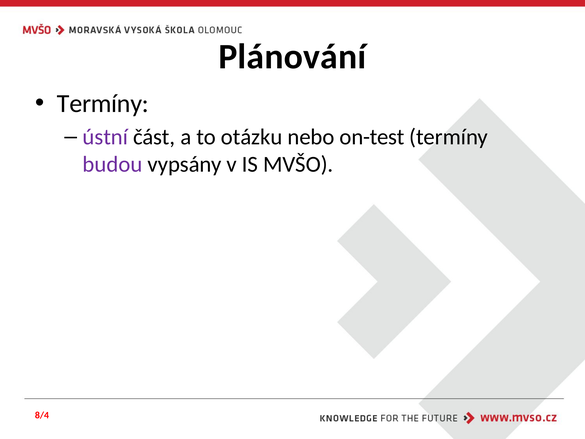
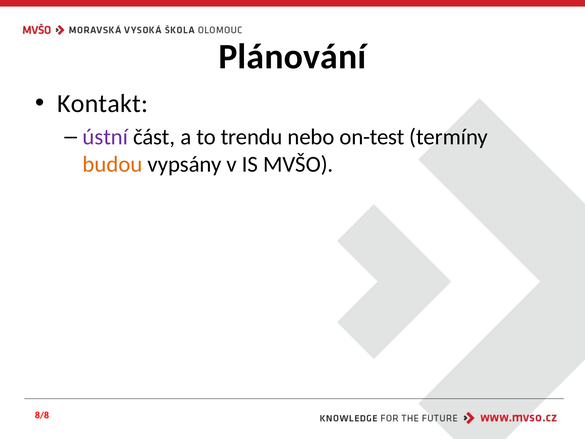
Termíny at (103, 104): Termíny -> Kontakt
otázku: otázku -> trendu
budou colour: purple -> orange
8/4: 8/4 -> 8/8
